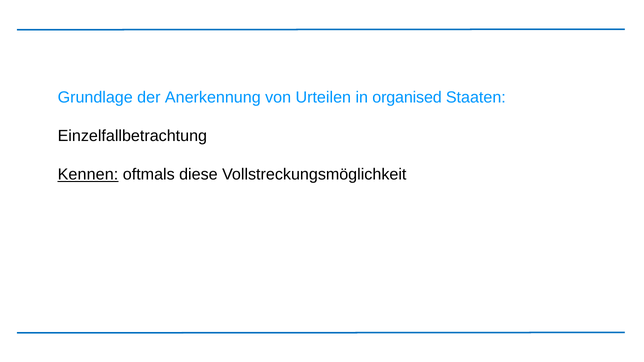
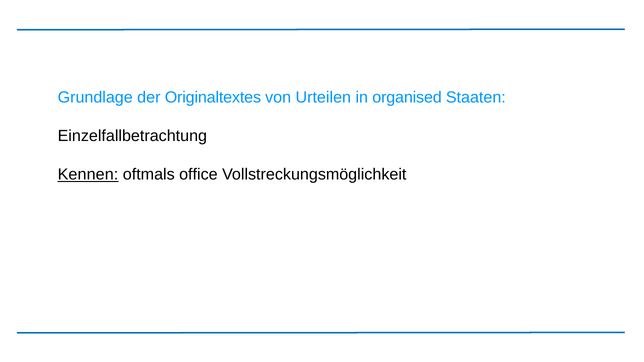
Anerkennung: Anerkennung -> Originaltextes
diese: diese -> office
